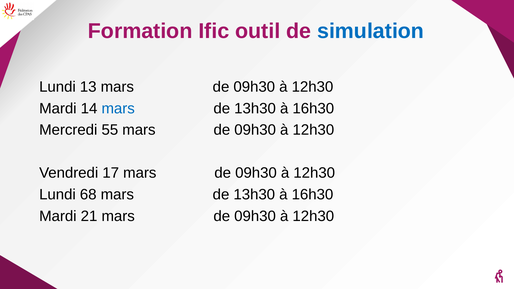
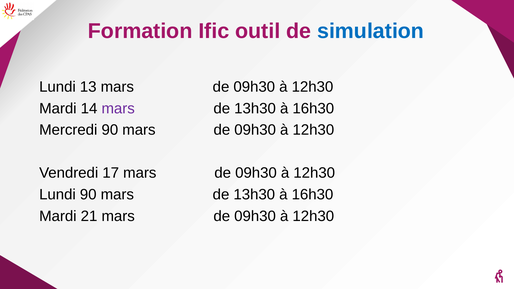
mars at (118, 108) colour: blue -> purple
Mercredi 55: 55 -> 90
Lundi 68: 68 -> 90
